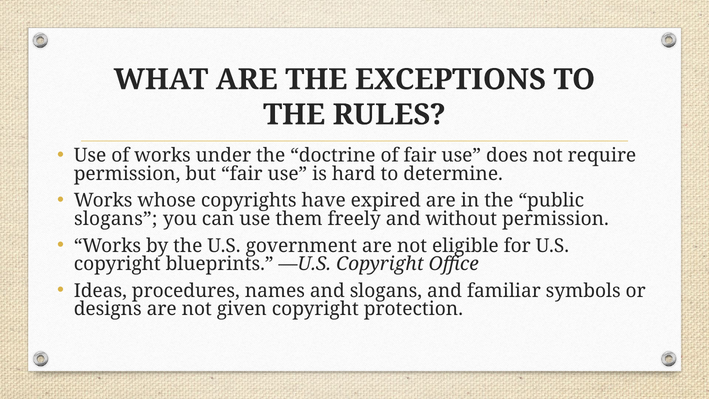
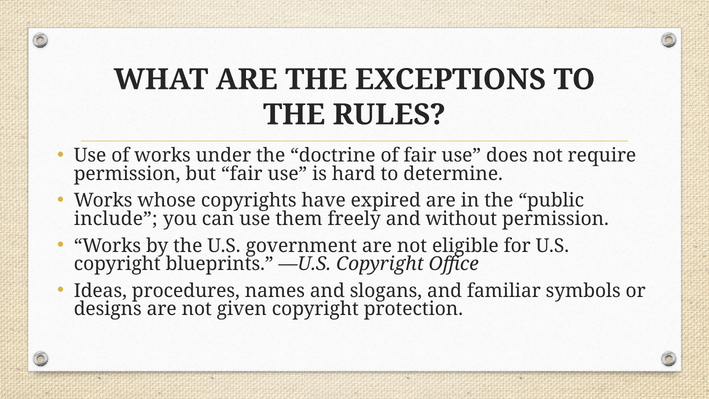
slogans at (116, 219): slogans -> include
